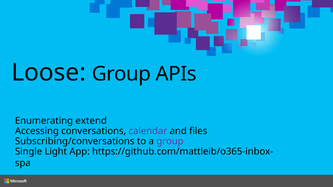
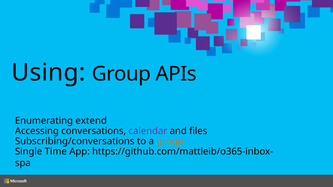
Loose: Loose -> Using
group at (170, 141) colour: purple -> orange
Light: Light -> Time
